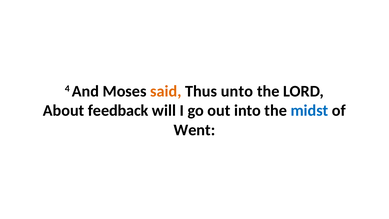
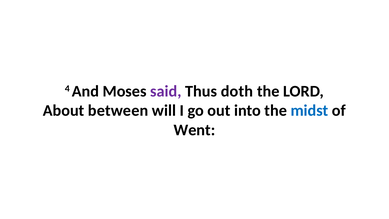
said colour: orange -> purple
unto: unto -> doth
feedback: feedback -> between
